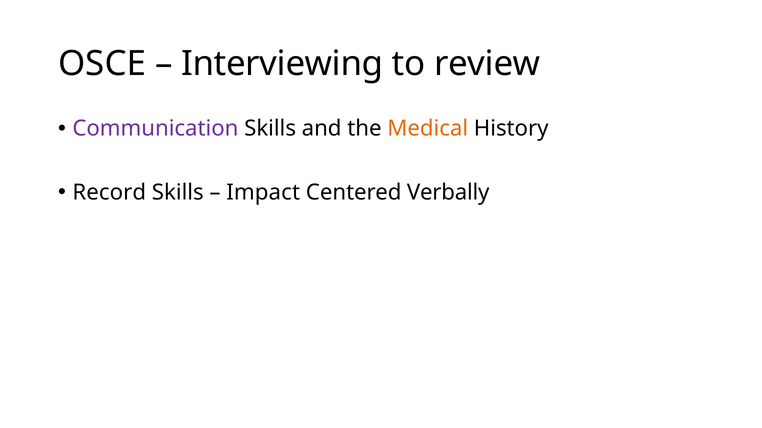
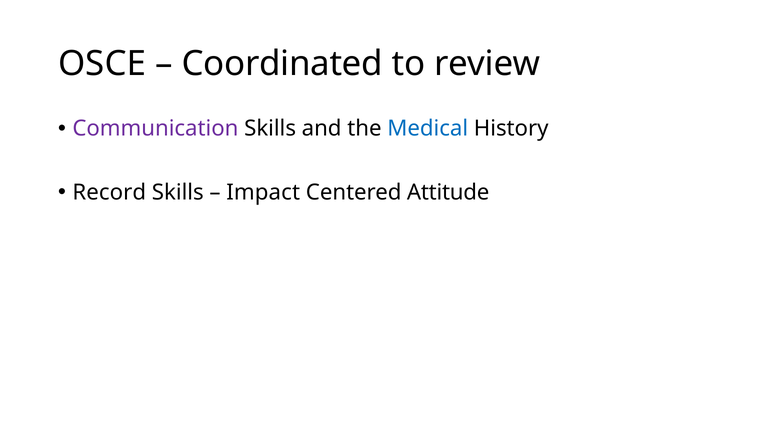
Interviewing: Interviewing -> Coordinated
Medical colour: orange -> blue
Verbally: Verbally -> Attitude
